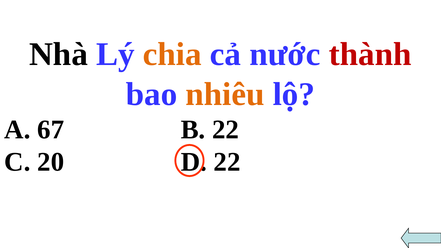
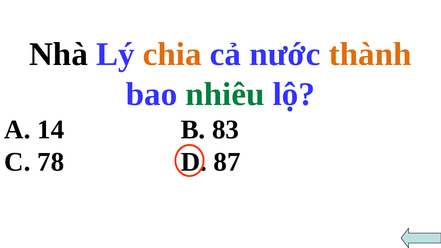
thành colour: red -> orange
nhiêu colour: orange -> green
67: 67 -> 14
B 22: 22 -> 83
20: 20 -> 78
22 at (227, 162): 22 -> 87
